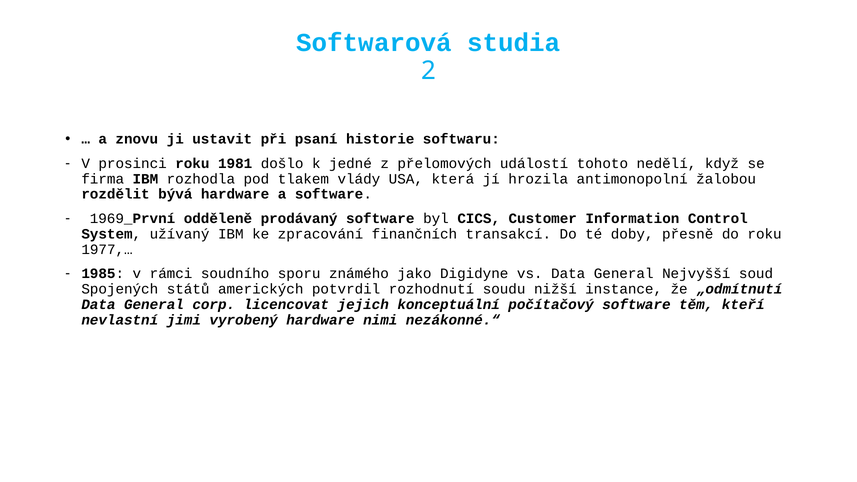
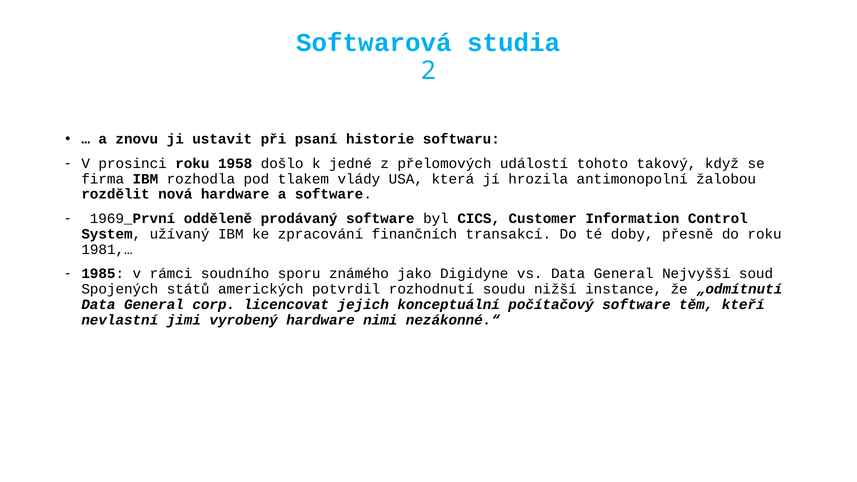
1981: 1981 -> 1958
nedělí: nedělí -> takový
bývá: bývá -> nová
1977,…: 1977,… -> 1981,…
